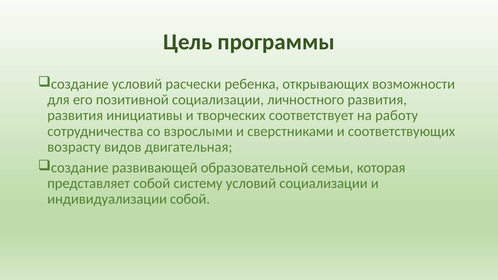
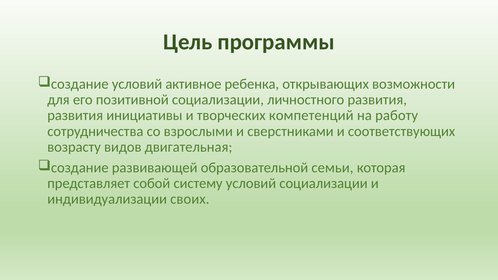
расчески: расчески -> активное
соответствует: соответствует -> компетенций
индивидуализации собой: собой -> своих
